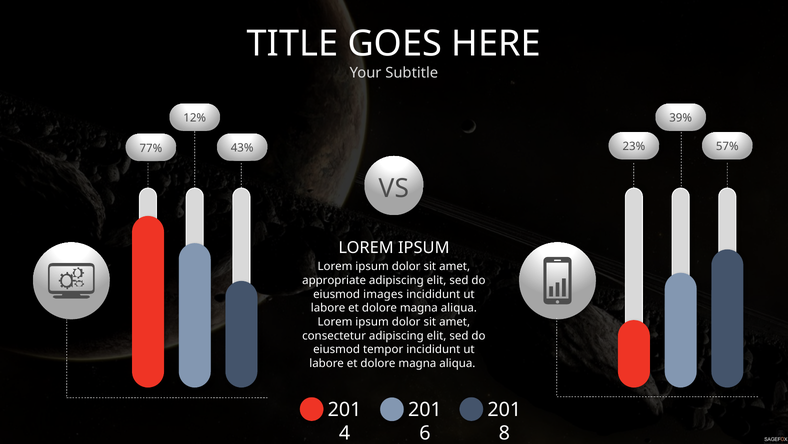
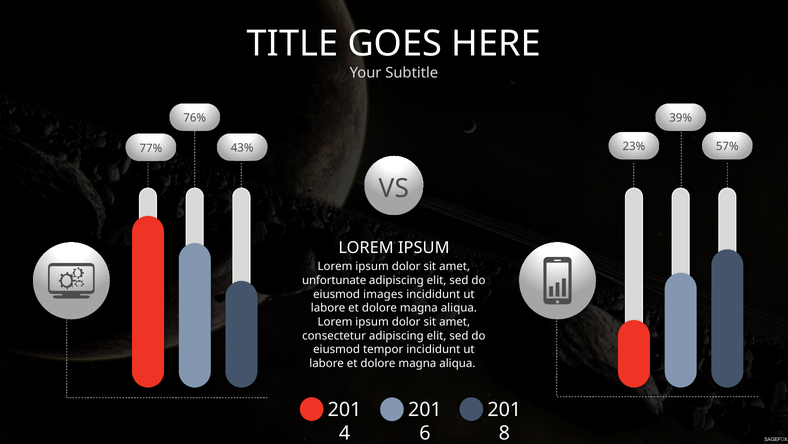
12%: 12% -> 76%
appropriate: appropriate -> unfortunate
